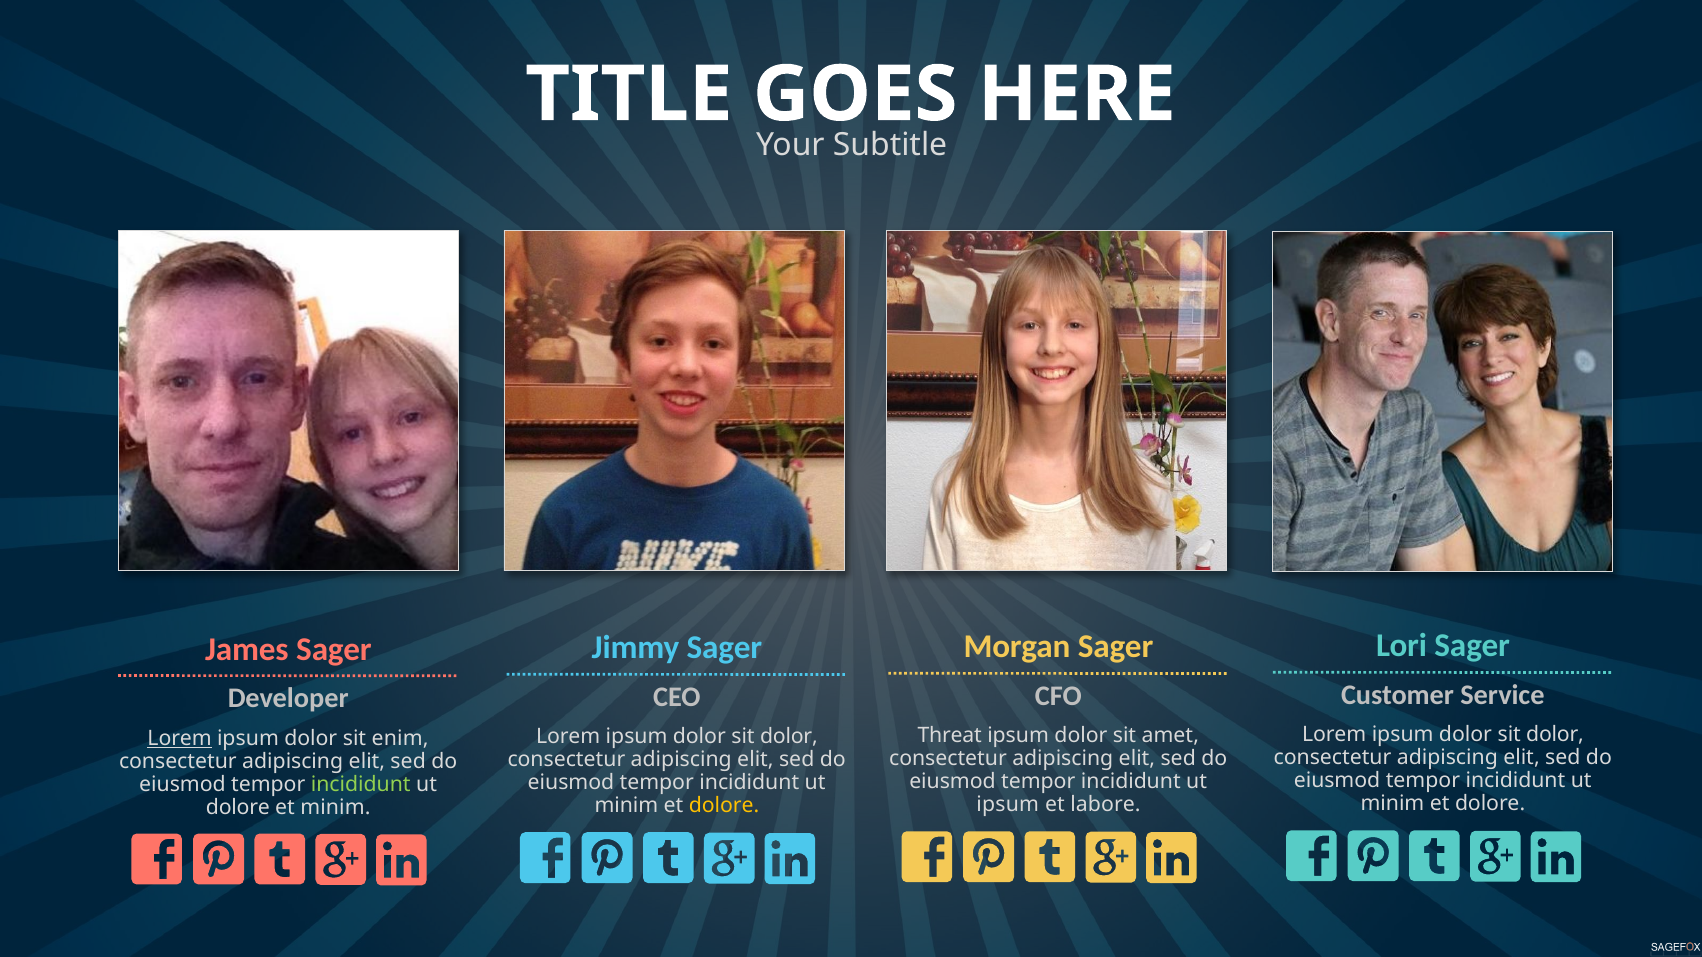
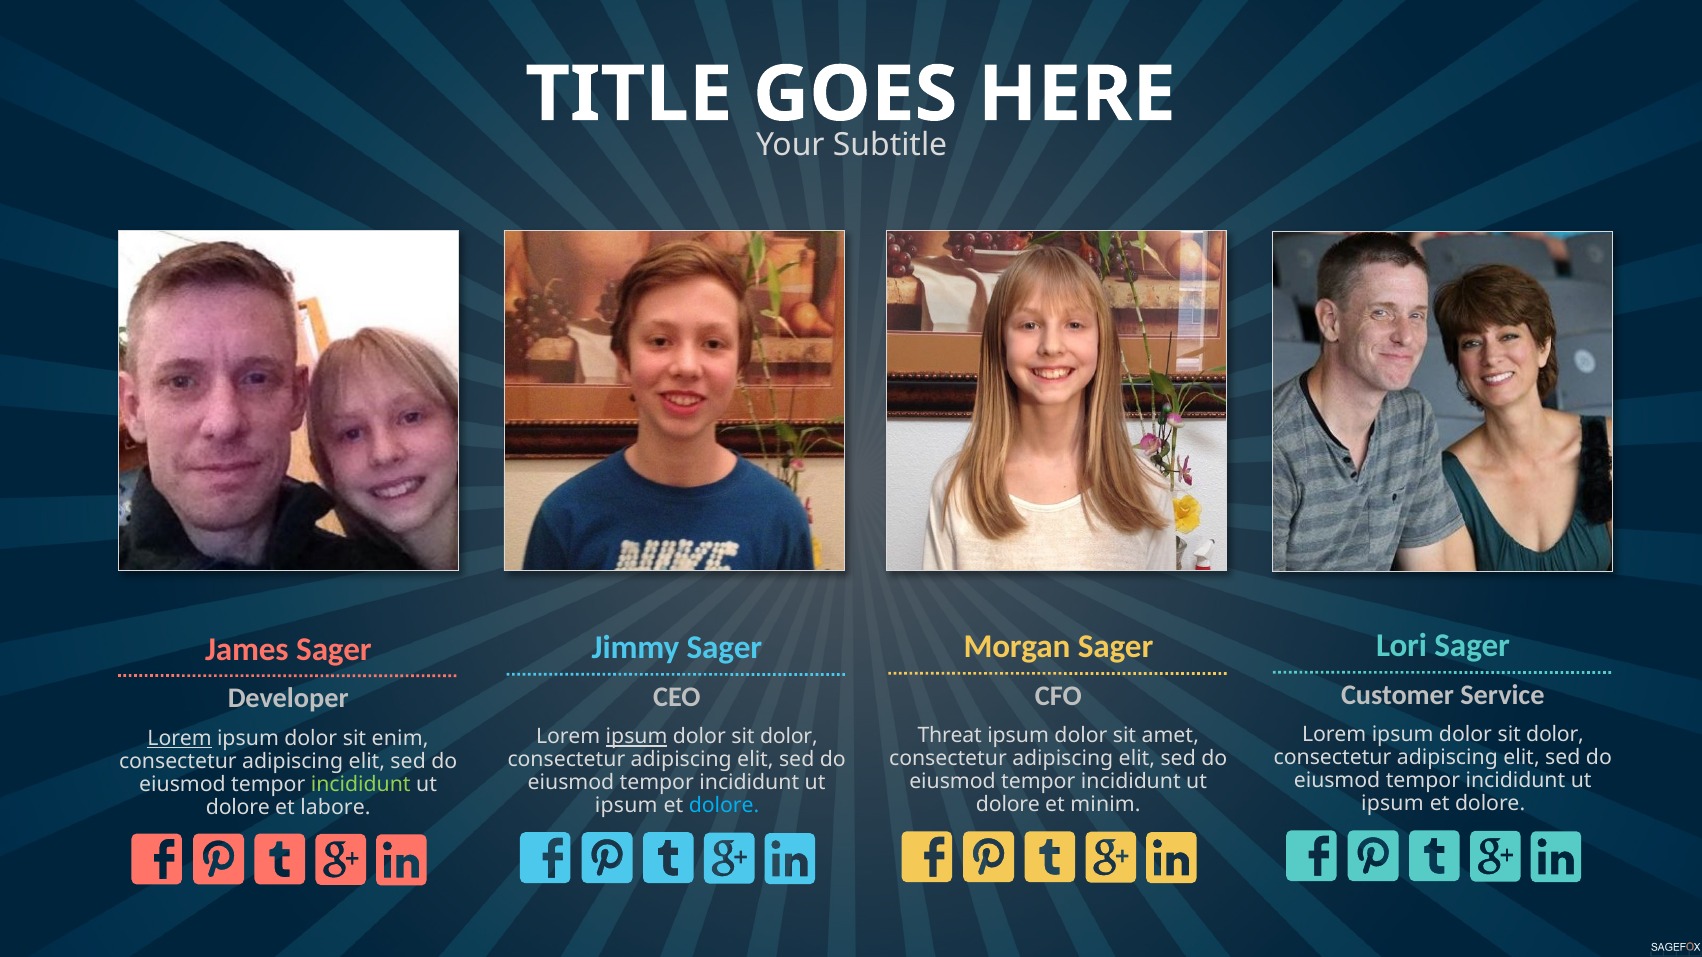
ipsum at (637, 737) underline: none -> present
minim at (1393, 804): minim -> ipsum
ipsum at (1008, 805): ipsum -> dolore
labore: labore -> minim
minim at (626, 806): minim -> ipsum
dolore at (724, 806) colour: yellow -> light blue
et minim: minim -> labore
